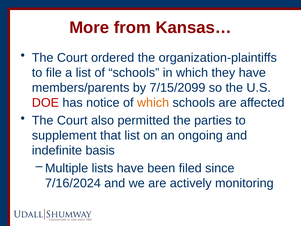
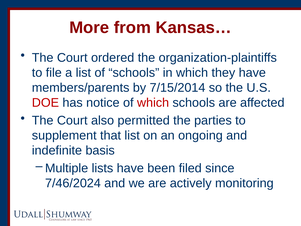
7/15/2099: 7/15/2099 -> 7/15/2014
which at (153, 103) colour: orange -> red
7/16/2024: 7/16/2024 -> 7/46/2024
